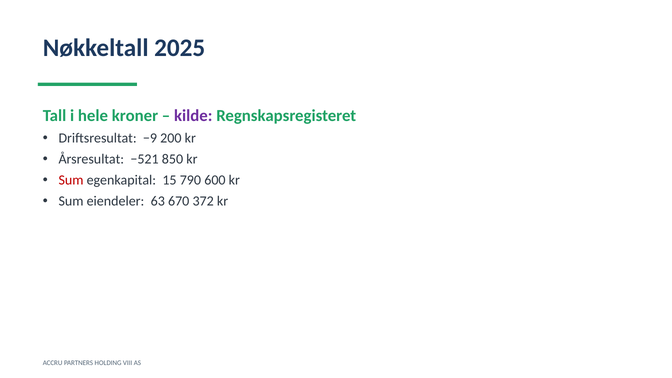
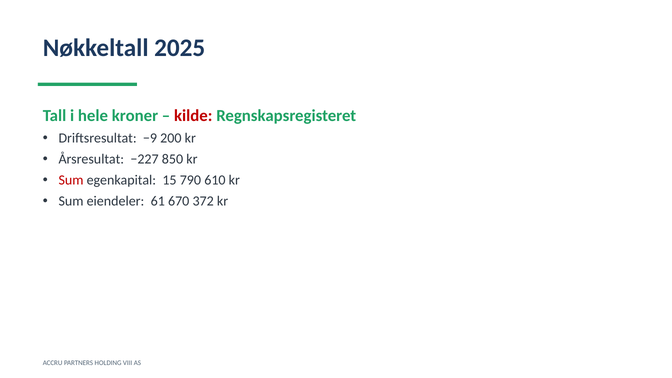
kilde colour: purple -> red
−521: −521 -> −227
600: 600 -> 610
63: 63 -> 61
